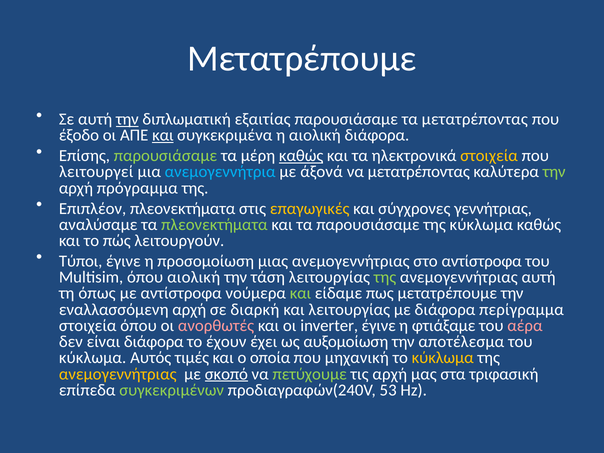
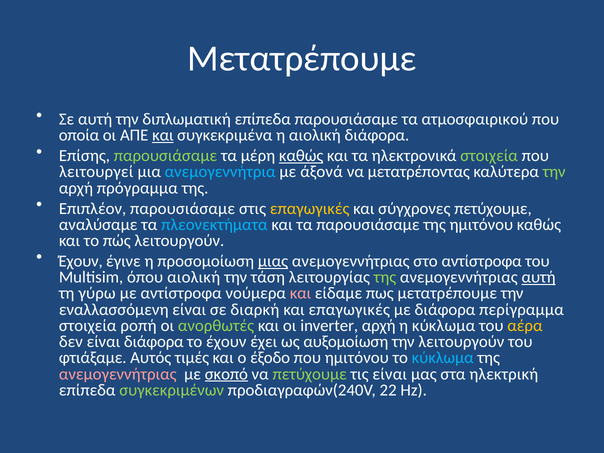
την at (127, 119) underline: present -> none
διπλωματική εξαιτίας: εξαιτίας -> επίπεδα
τα μετατρέποντας: μετατρέποντας -> ατμοσφαιρικού
έξοδο: έξοδο -> οποία
στοιχεία at (489, 156) colour: yellow -> light green
Επιπλέον πλεονεκτήματα: πλεονεκτήματα -> παρουσιάσαμε
σύγχρονες γεννήτριας: γεννήτριας -> πετύχουμε
πλεονεκτήματα at (214, 225) colour: light green -> light blue
της κύκλωμα: κύκλωμα -> ημιτόνου
Τύποι at (81, 261): Τύποι -> Έχουν
μιας underline: none -> present
αυτή at (539, 277) underline: none -> present
όπως: όπως -> γύρω
και at (300, 293) colour: light green -> pink
εναλλασσόμενη αρχή: αρχή -> είναι
και λειτουργίας: λειτουργίας -> επαγωγικές
στοιχεία όπου: όπου -> ροπή
ανορθωτές colour: pink -> light green
inverter έγινε: έγινε -> αρχή
η φτιάξαμε: φτιάξαμε -> κύκλωμα
αέρα colour: pink -> yellow
την αποτέλεσμα: αποτέλεσμα -> λειτουργούν
κύκλωμα at (93, 358): κύκλωμα -> φτιάξαμε
οποία: οποία -> έξοδο
που μηχανική: μηχανική -> ημιτόνου
κύκλωμα at (443, 358) colour: yellow -> light blue
ανεμογεννήτριας at (118, 374) colour: yellow -> pink
τις αρχή: αρχή -> είναι
τριφασική: τριφασική -> ηλεκτρική
53: 53 -> 22
